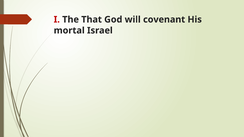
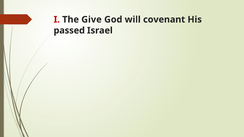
That: That -> Give
mortal: mortal -> passed
